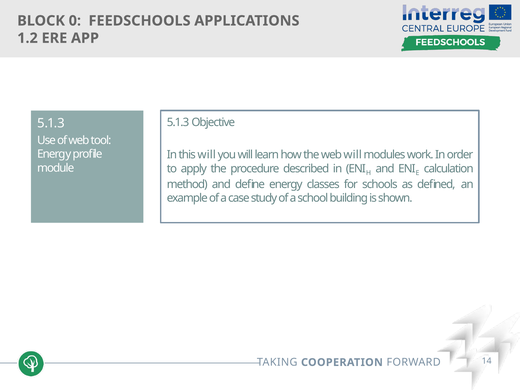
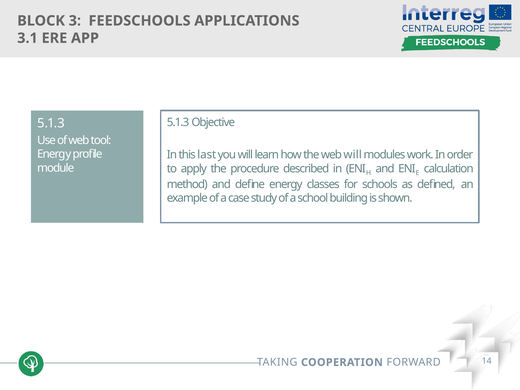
0: 0 -> 3
1.2: 1.2 -> 3.1
this will: will -> last
